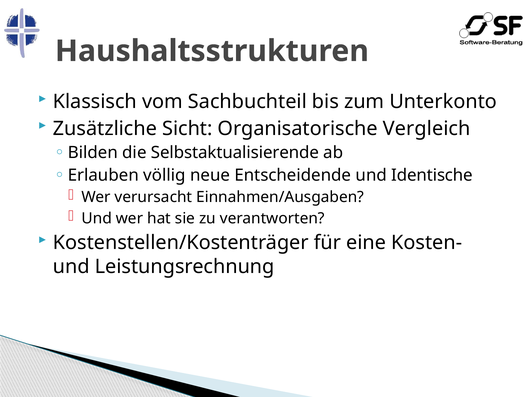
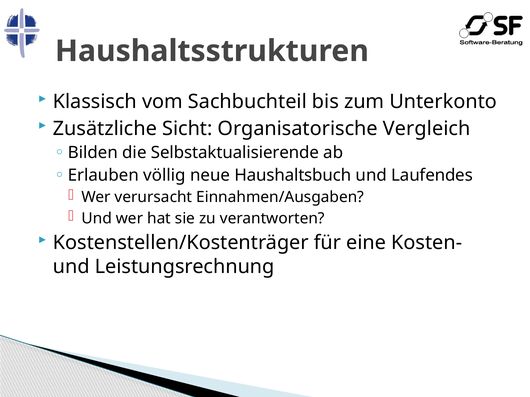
Entscheidende: Entscheidende -> Haushaltsbuch
Identische: Identische -> Laufendes
